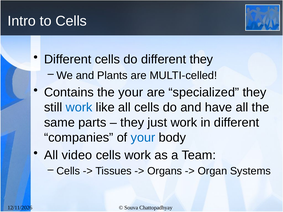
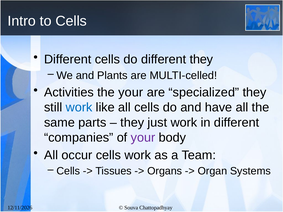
Contains: Contains -> Activities
your at (143, 138) colour: blue -> purple
video: video -> occur
